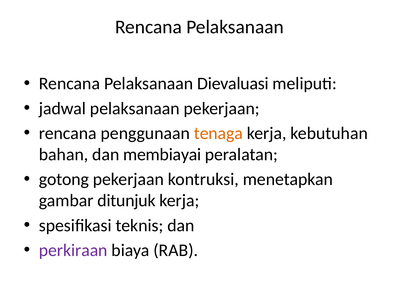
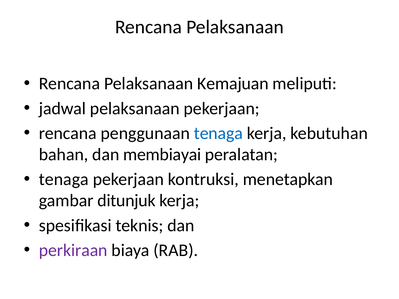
Dievaluasi: Dievaluasi -> Kemajuan
tenaga at (218, 133) colour: orange -> blue
gotong at (64, 179): gotong -> tenaga
